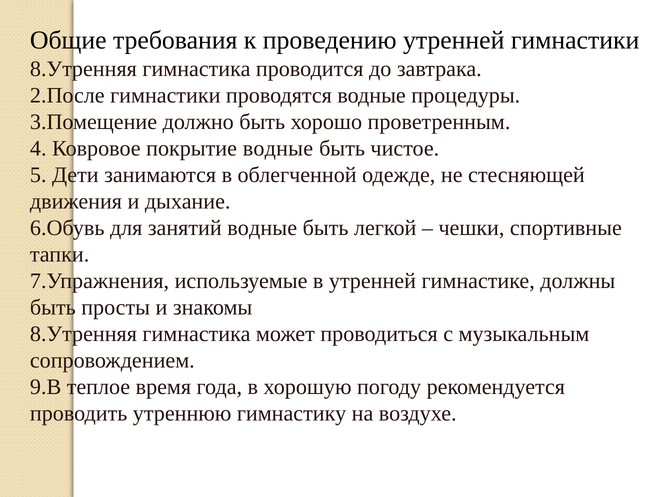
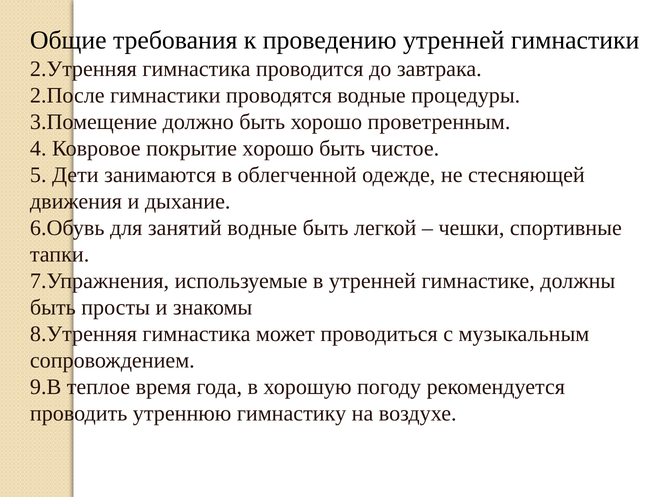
8.Утренняя at (83, 69): 8.Утренняя -> 2.Утренняя
покрытие водные: водные -> хорошо
